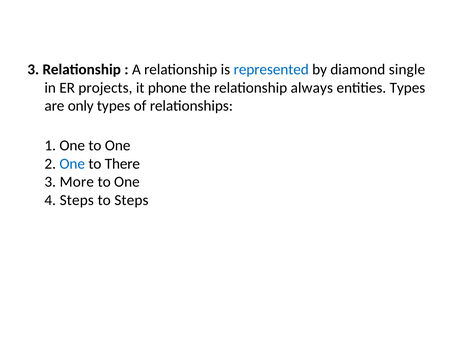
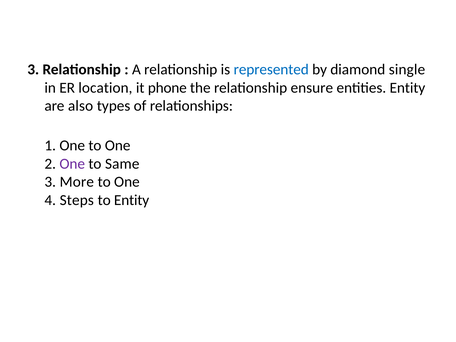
projects: projects -> location
always: always -> ensure
entities Types: Types -> Entity
only: only -> also
One at (72, 164) colour: blue -> purple
There: There -> Same
to Steps: Steps -> Entity
